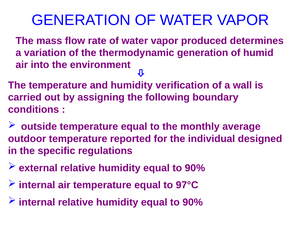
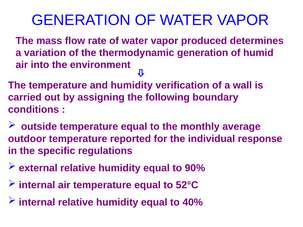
designed: designed -> response
97°C: 97°C -> 52°C
90% at (193, 202): 90% -> 40%
